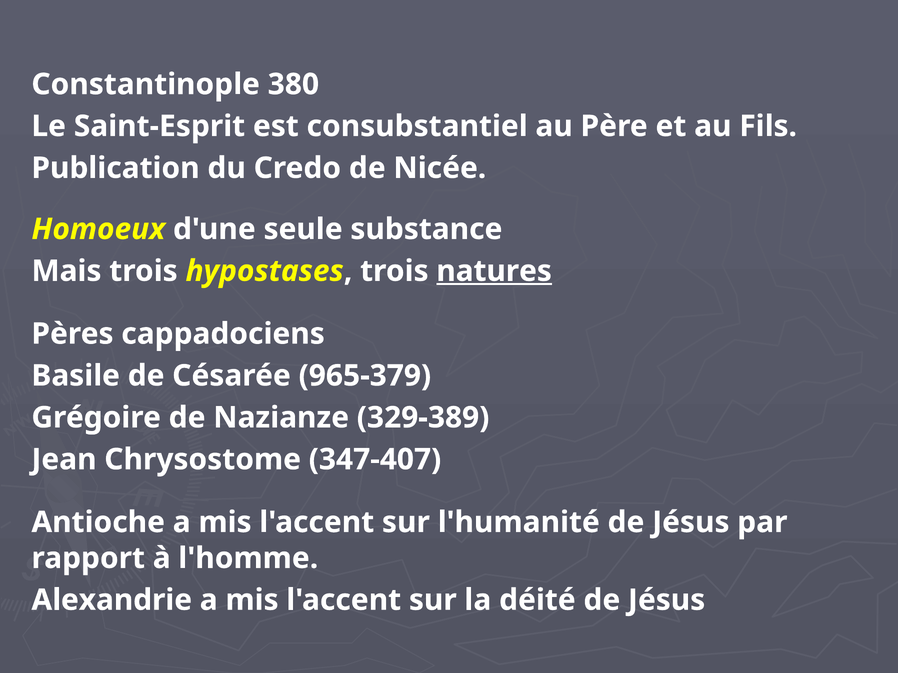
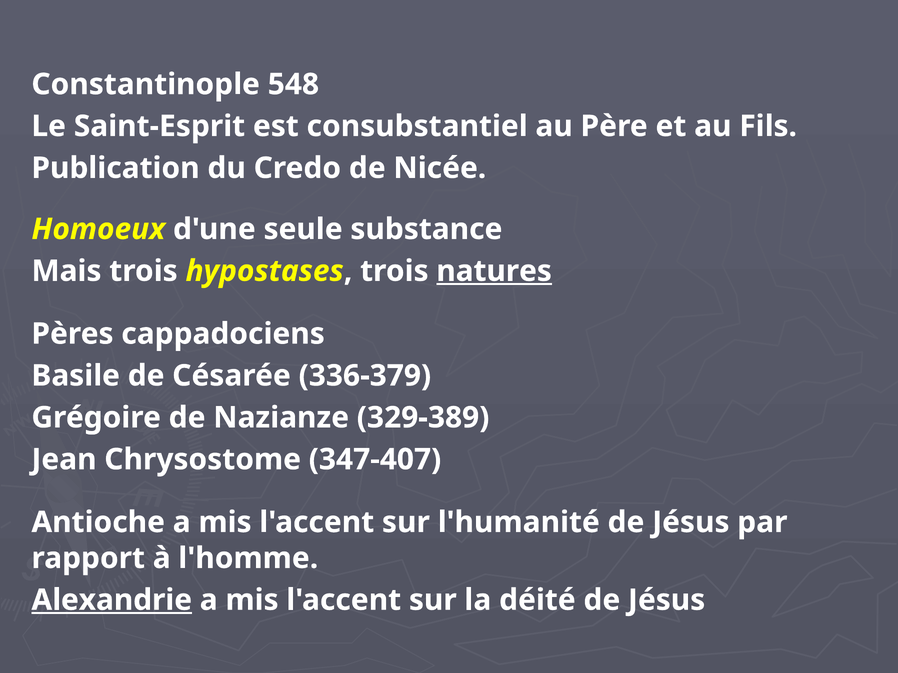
380: 380 -> 548
965-379: 965-379 -> 336-379
Alexandrie underline: none -> present
